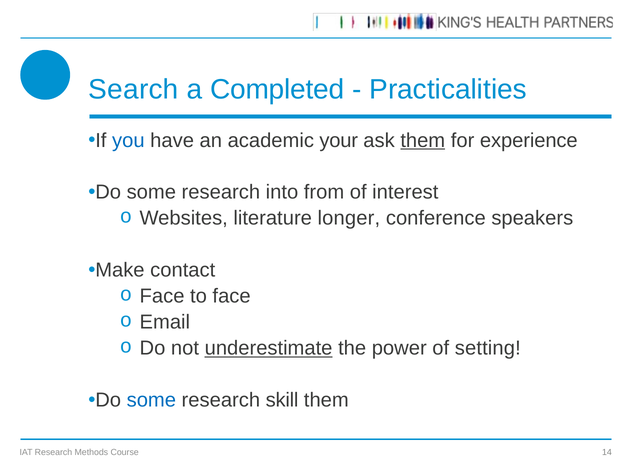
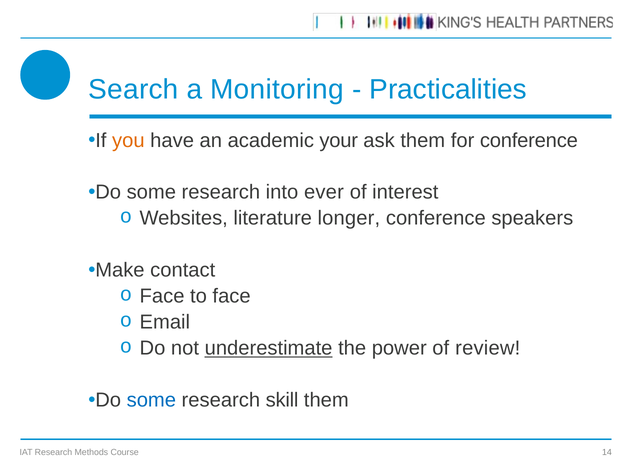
Completed: Completed -> Monitoring
you colour: blue -> orange
them at (423, 140) underline: present -> none
for experience: experience -> conference
from: from -> ever
setting: setting -> review
